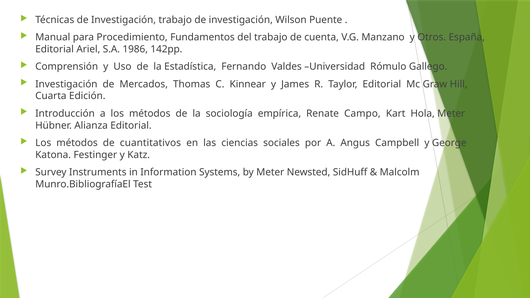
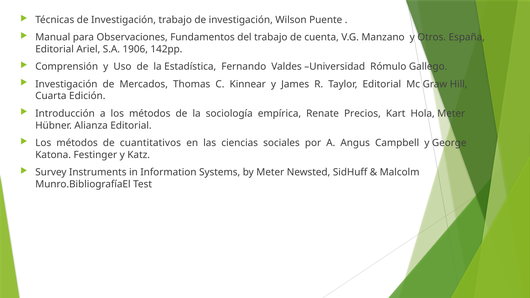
Procedimiento: Procedimiento -> Observaciones
1986: 1986 -> 1906
Campo: Campo -> Precios
